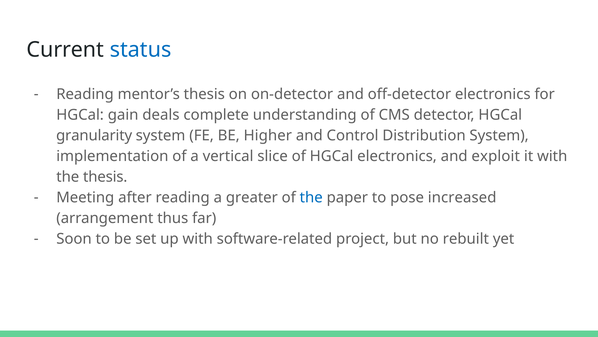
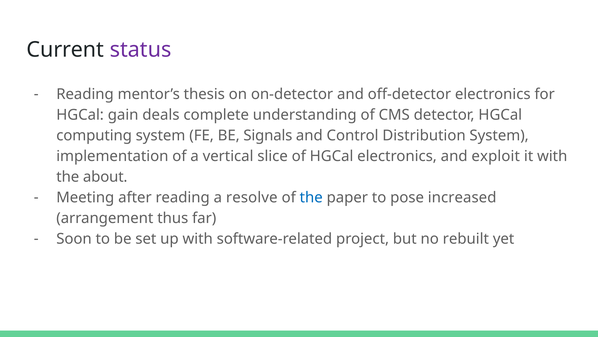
status colour: blue -> purple
granularity: granularity -> computing
Higher: Higher -> Signals
the thesis: thesis -> about
greater: greater -> resolve
